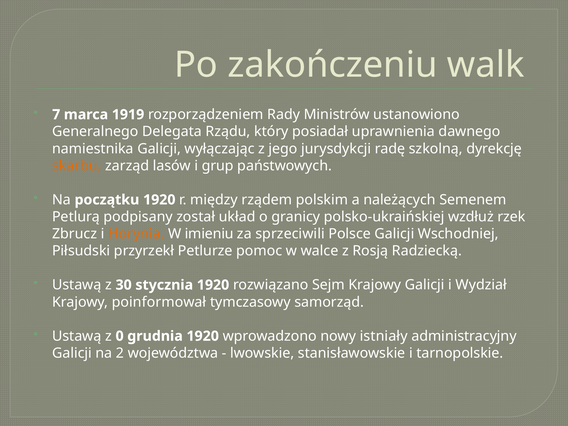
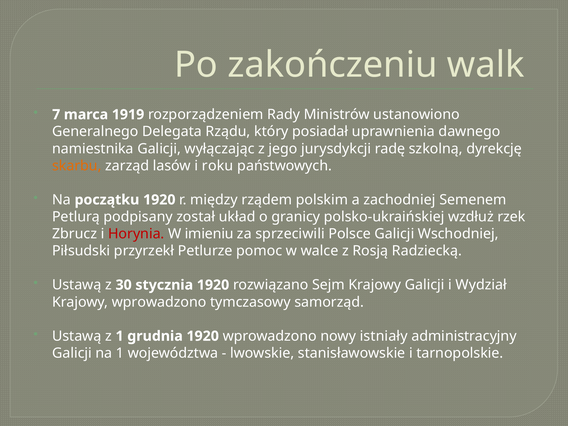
grup: grup -> roku
należących: należących -> zachodniej
Horynia colour: orange -> red
Krajowy poinformował: poinformował -> wprowadzono
z 0: 0 -> 1
na 2: 2 -> 1
